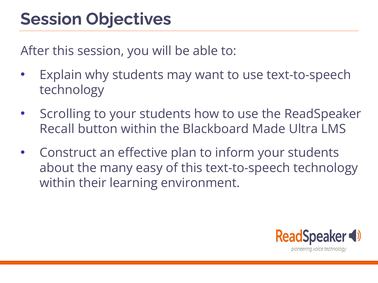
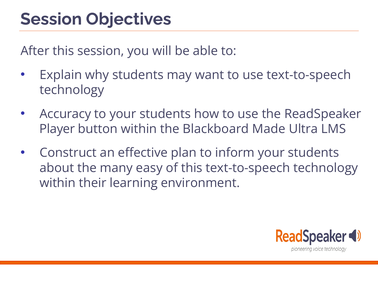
Scrolling: Scrolling -> Accuracy
Recall: Recall -> Player
